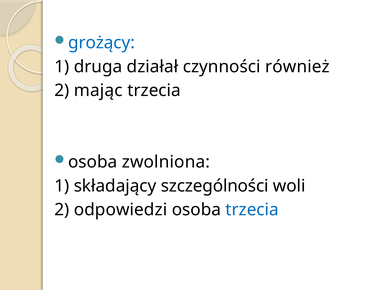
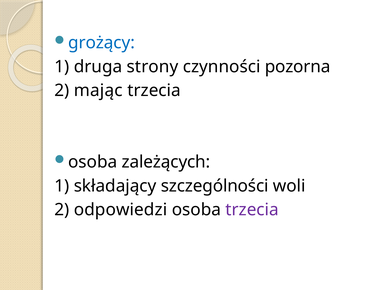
działał: działał -> strony
również: również -> pozorna
zwolniona: zwolniona -> zależących
trzecia at (252, 209) colour: blue -> purple
